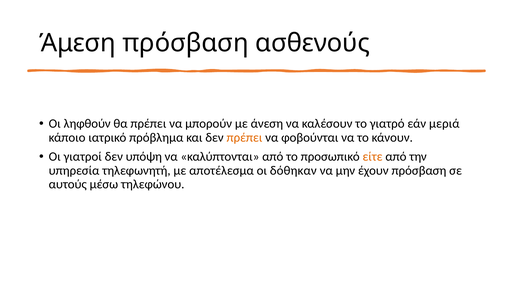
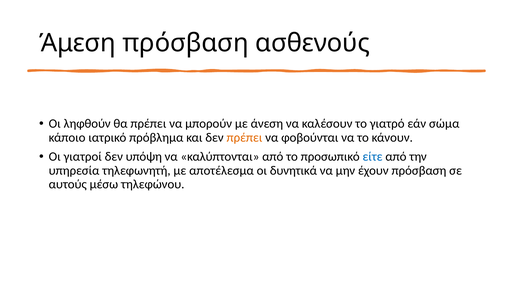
μεριά: μεριά -> σώμα
είτε colour: orange -> blue
δόθηκαν: δόθηκαν -> δυνητικά
